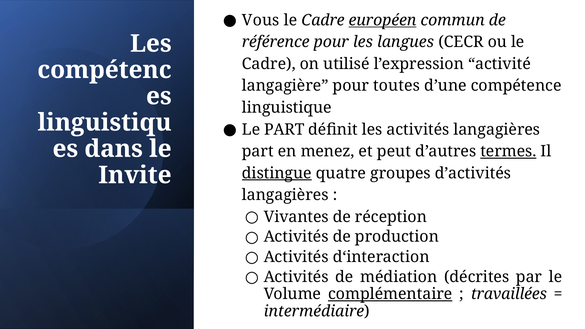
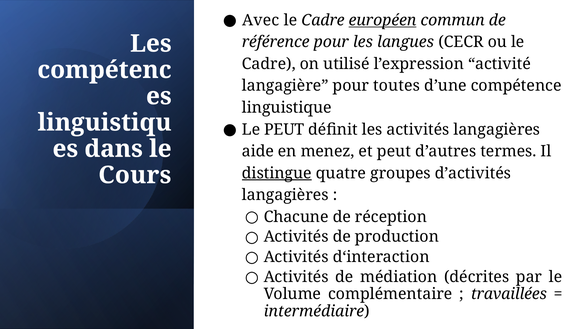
Vous: Vous -> Avec
Le PART: PART -> PEUT
part at (258, 151): part -> aide
termes underline: present -> none
Invite: Invite -> Cours
Vivantes: Vivantes -> Chacune
complémentaire underline: present -> none
